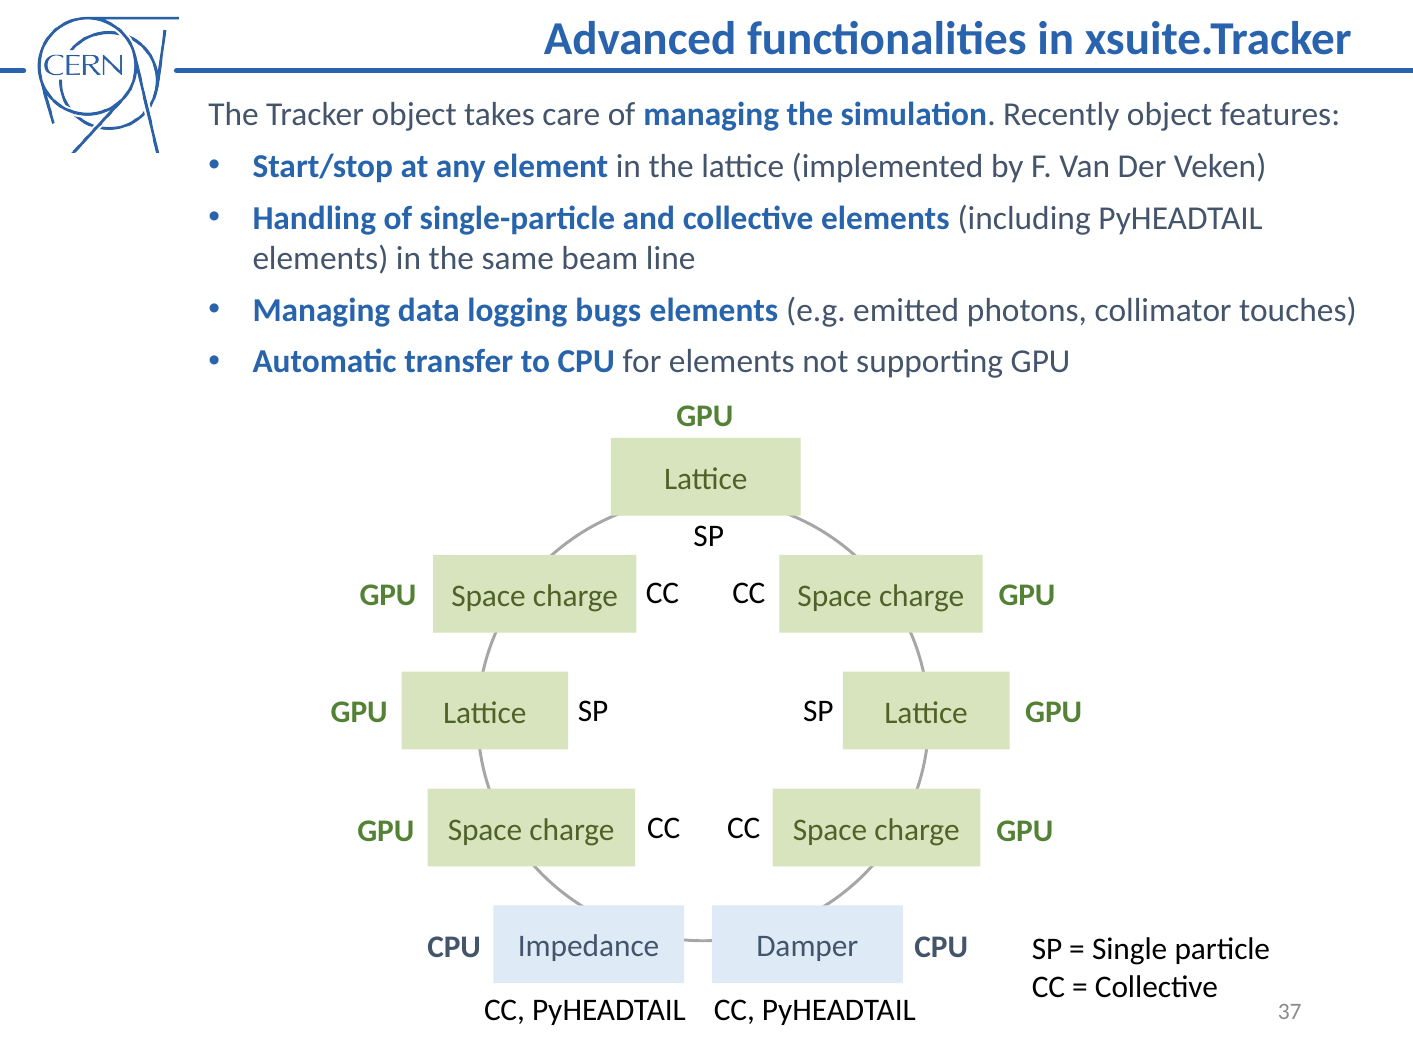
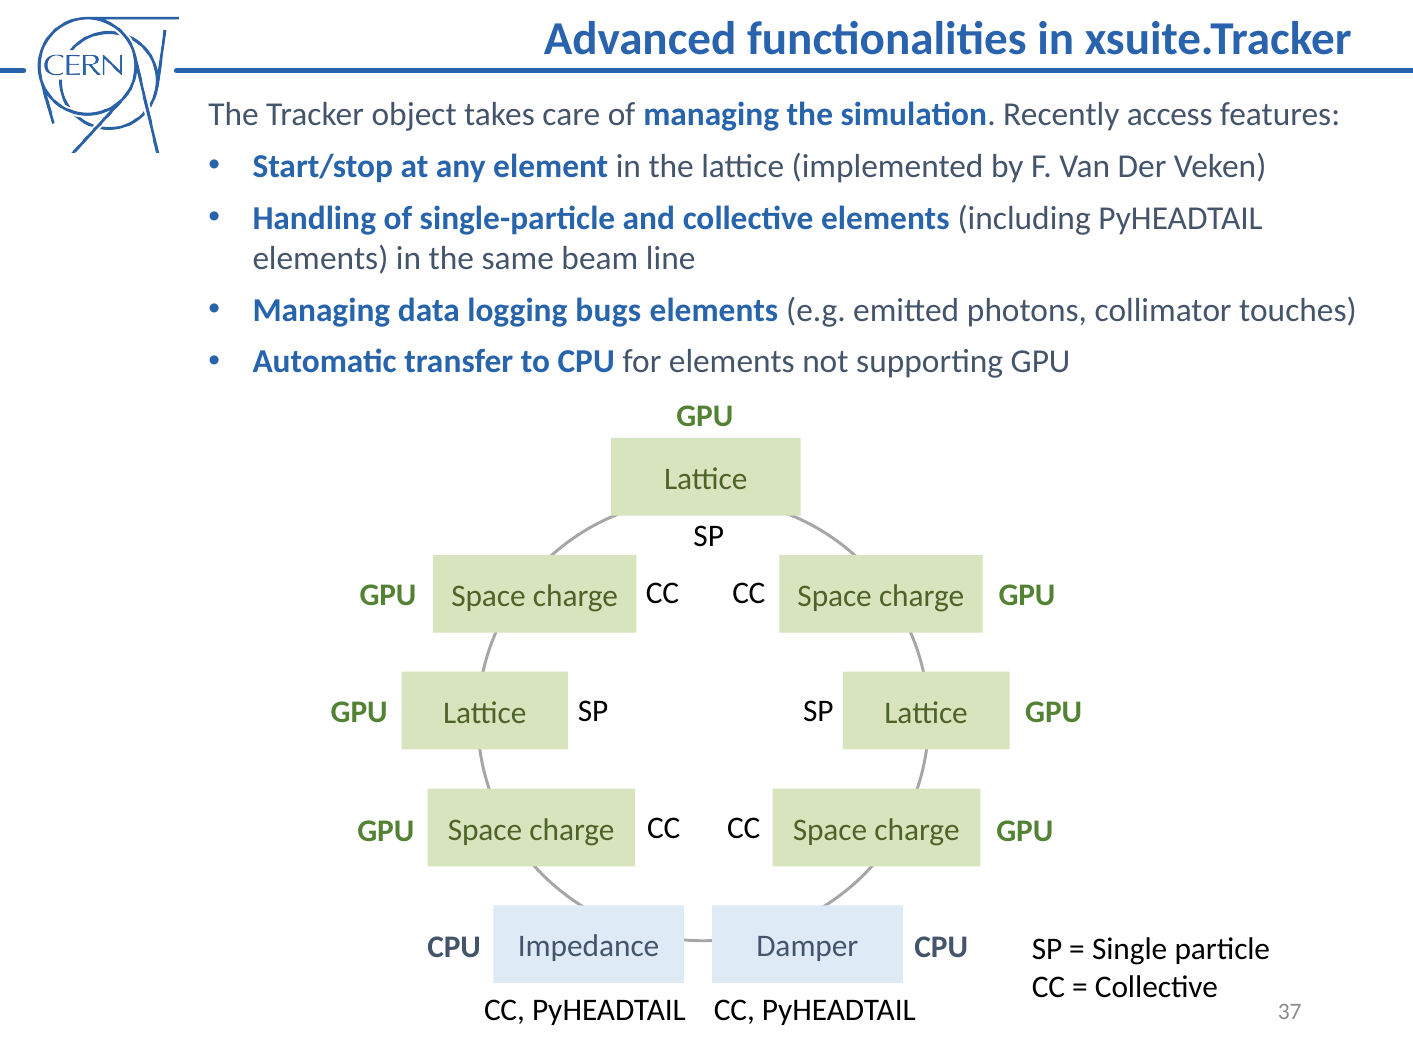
Recently object: object -> access
